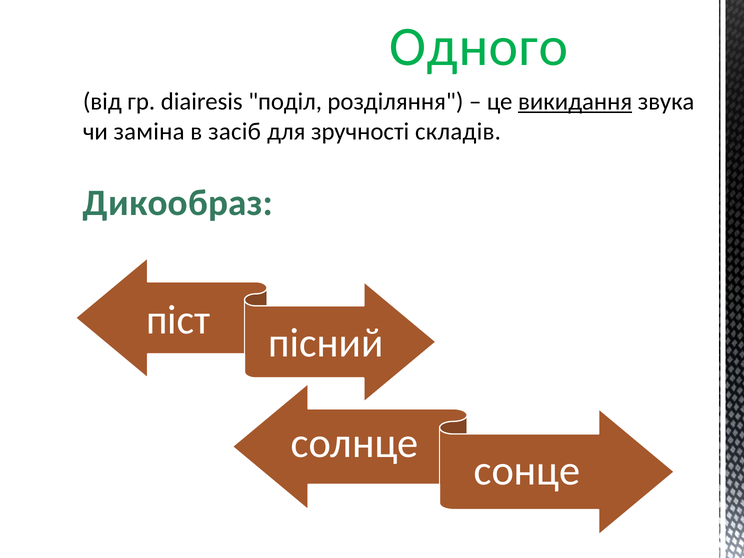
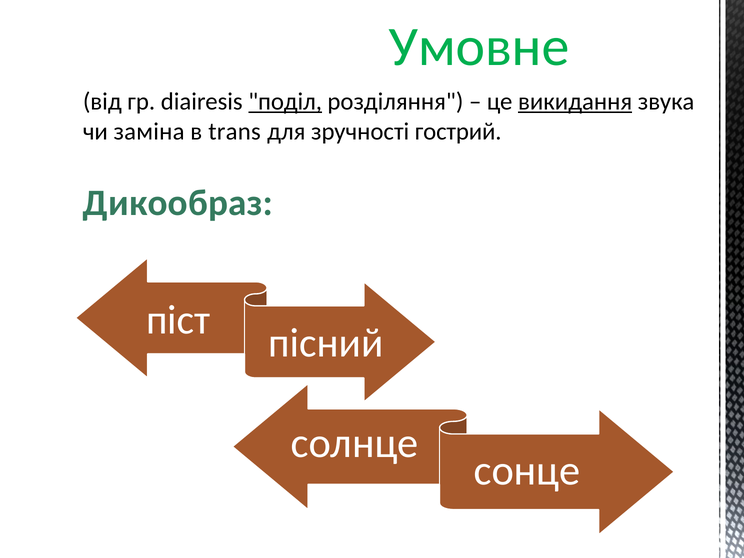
Одного: Одного -> Умовне
поділ underline: none -> present
засіб: засіб -> trans
складів: складів -> гострий
